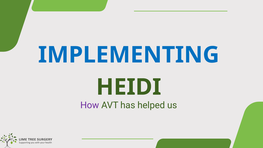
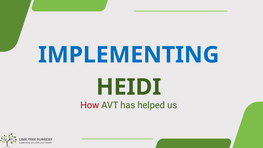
How colour: purple -> red
